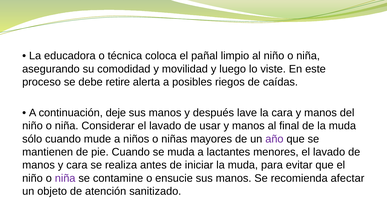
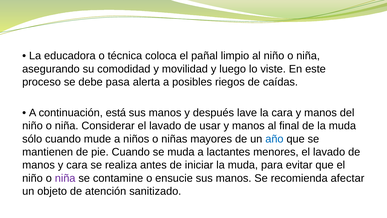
retire: retire -> pasa
deje: deje -> está
año colour: purple -> blue
